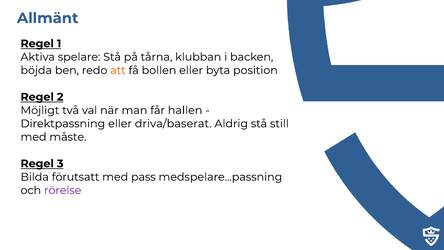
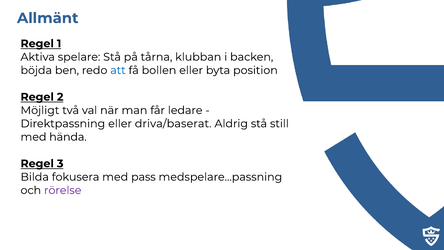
att colour: orange -> blue
hallen: hallen -> ledare
måste: måste -> hända
förutsatt: förutsatt -> fokusera
